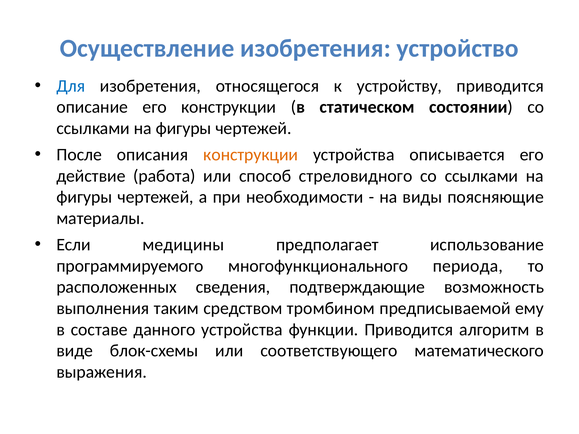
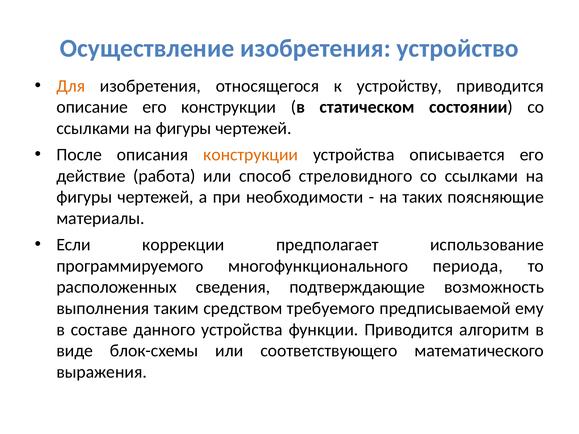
Для colour: blue -> orange
виды: виды -> таких
медицины: медицины -> коррекции
тромбином: тромбином -> требуемого
